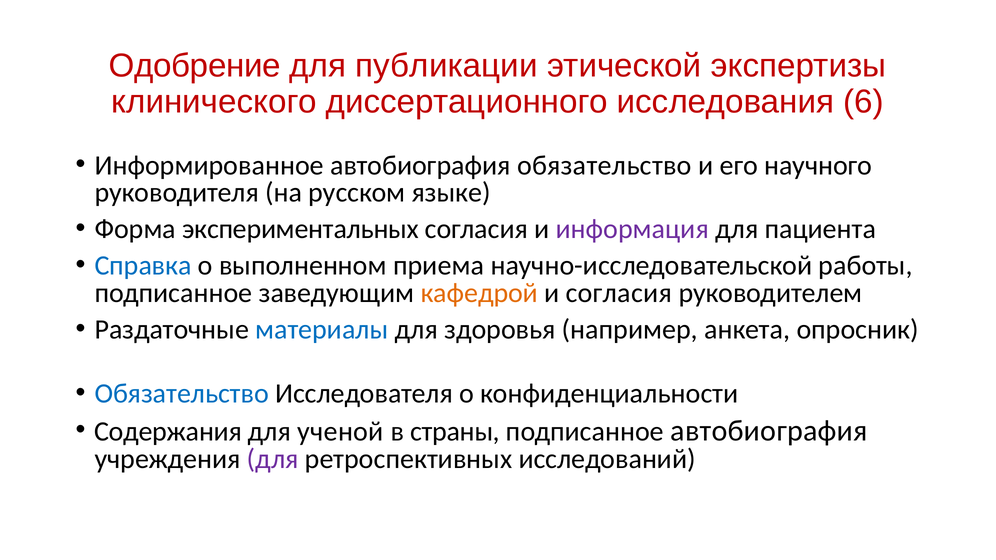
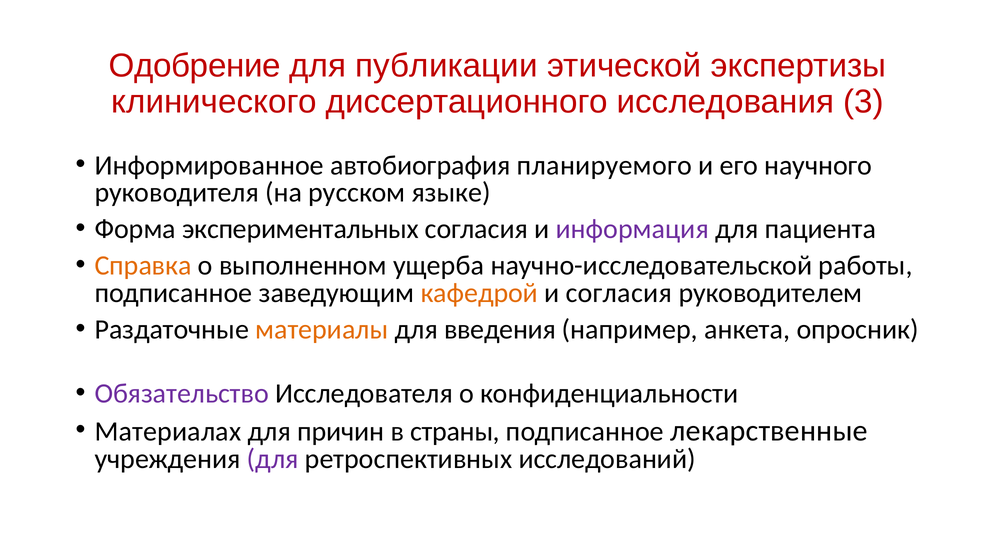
6: 6 -> 3
автобиография обязательство: обязательство -> планируемого
Справка colour: blue -> orange
приема: приема -> ущерба
материалы colour: blue -> orange
здоровья: здоровья -> введения
Обязательство at (182, 394) colour: blue -> purple
Содержания: Содержания -> Материалах
ученой: ученой -> причин
подписанное автобиография: автобиография -> лекарственные
